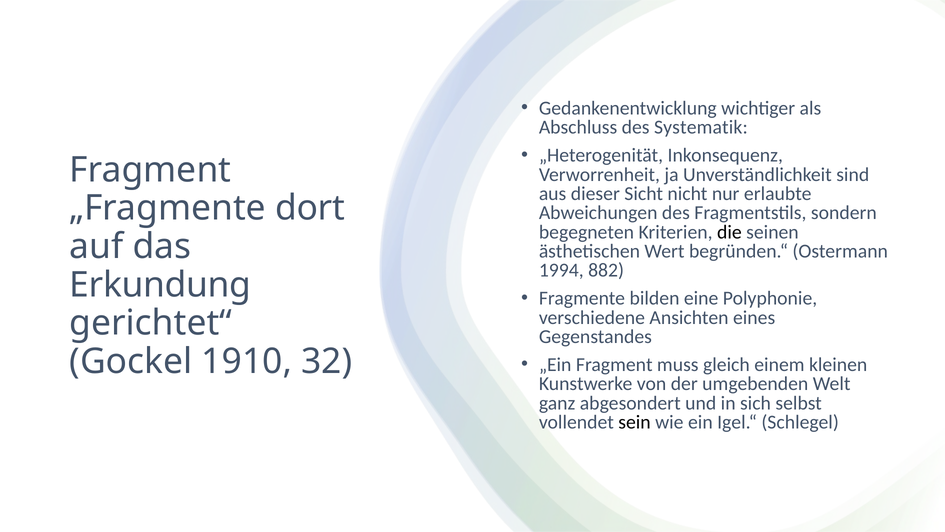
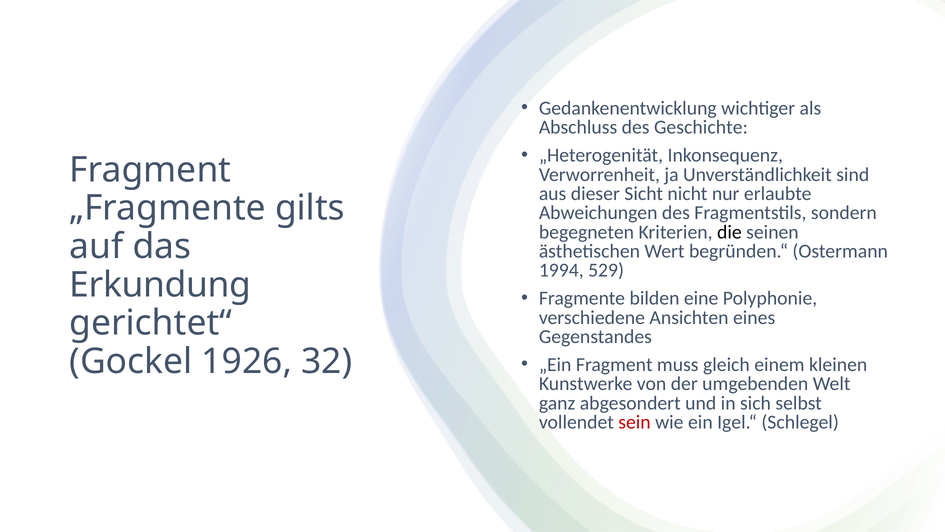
Systematik: Systematik -> Geschichte
dort: dort -> gilts
882: 882 -> 529
1910: 1910 -> 1926
sein colour: black -> red
